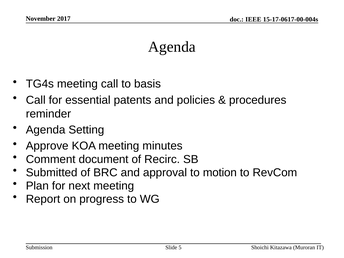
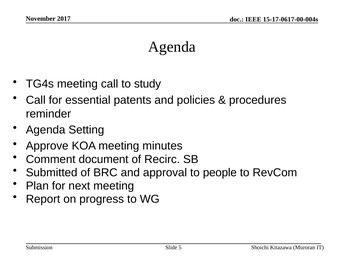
basis: basis -> study
motion: motion -> people
